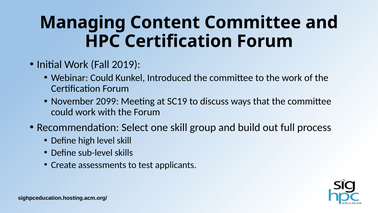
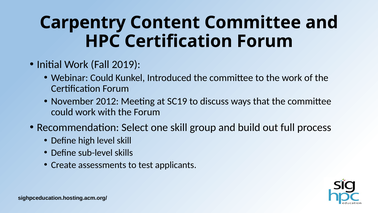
Managing: Managing -> Carpentry
2099: 2099 -> 2012
